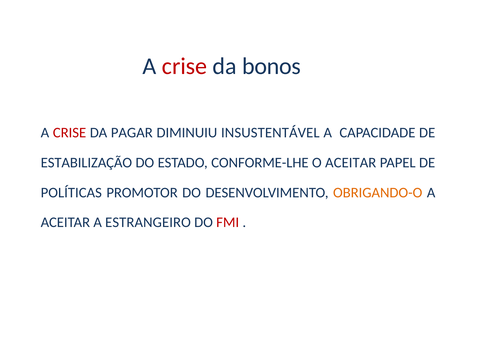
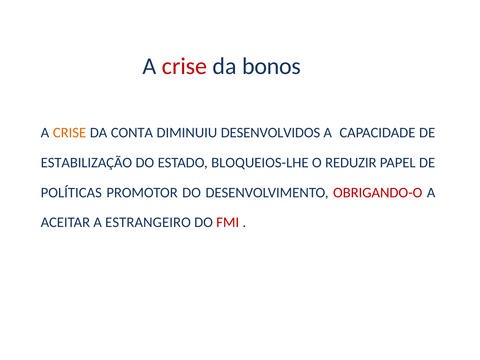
CRISE at (70, 133) colour: red -> orange
PAGAR: PAGAR -> CONTA
INSUSTENTÁVEL: INSUSTENTÁVEL -> DESENVOLVIDOS
CONFORME-LHE: CONFORME-LHE -> BLOQUEIOS-LHE
O ACEITAR: ACEITAR -> REDUZIR
OBRIGANDO-O colour: orange -> red
